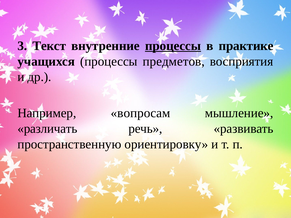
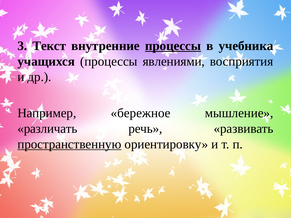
практике: практике -> учебника
предметов: предметов -> явлениями
вопросам: вопросам -> бережное
пространственную underline: none -> present
